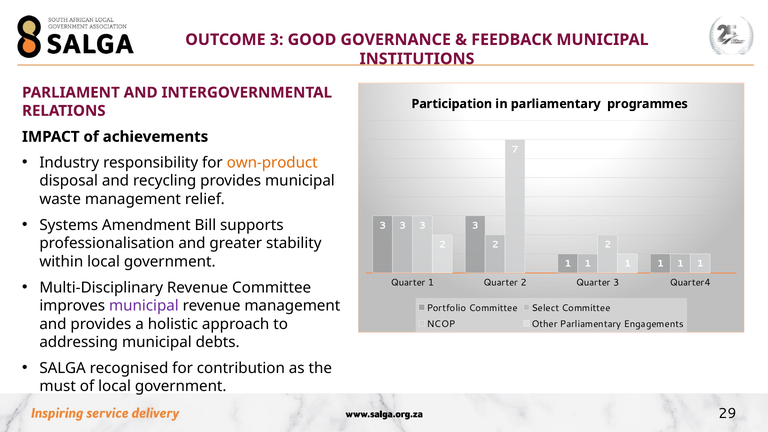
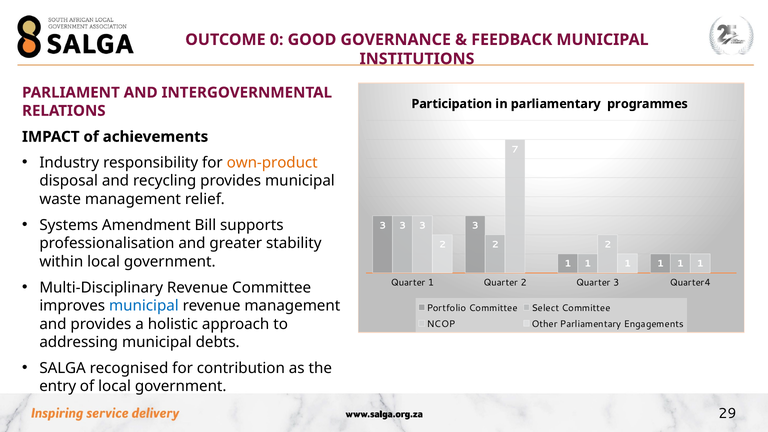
OUTCOME 3: 3 -> 0
municipal at (144, 306) colour: purple -> blue
must: must -> entry
